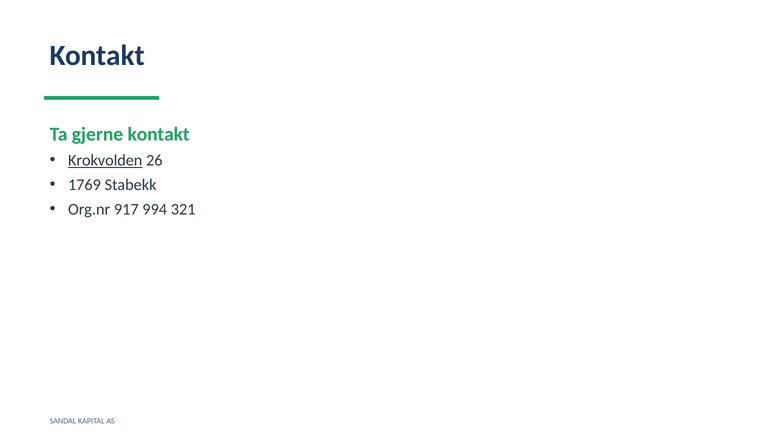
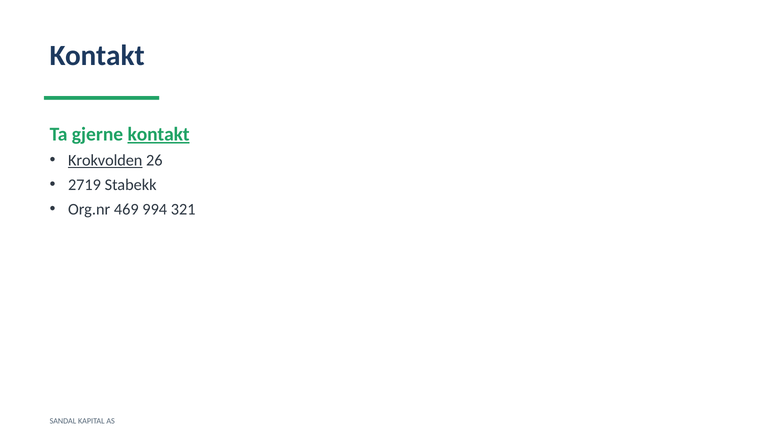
kontakt at (159, 134) underline: none -> present
1769: 1769 -> 2719
917: 917 -> 469
